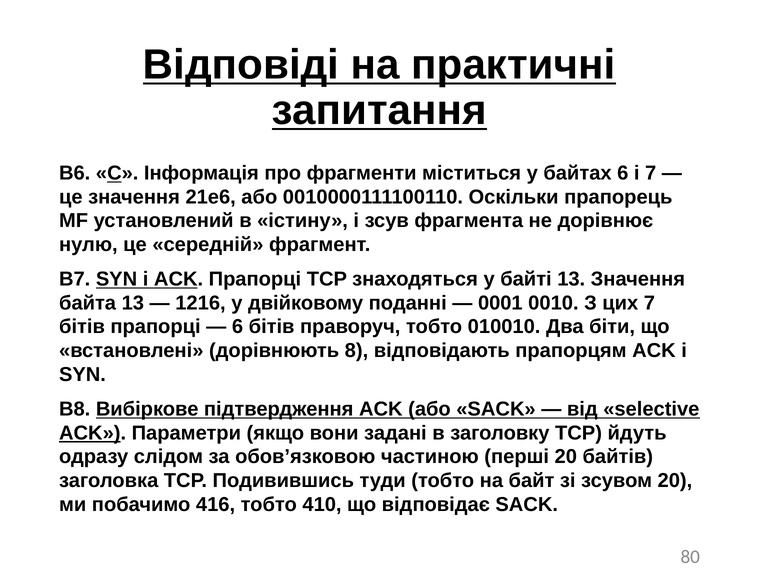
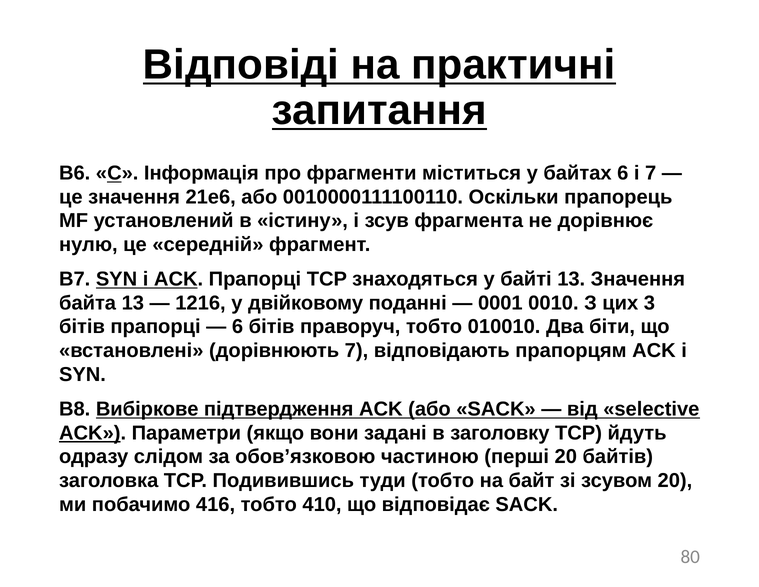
цих 7: 7 -> 3
дорівнюють 8: 8 -> 7
